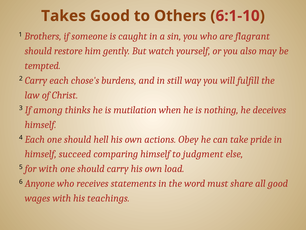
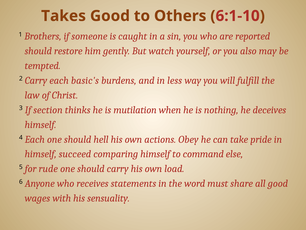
flagrant: flagrant -> reported
chose's: chose's -> basic's
still: still -> less
among: among -> section
judgment: judgment -> command
for with: with -> rude
teachings: teachings -> sensuality
